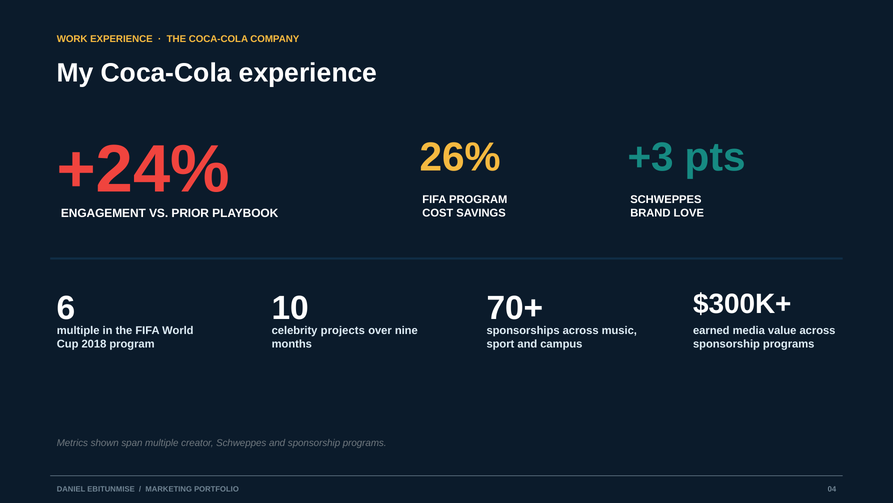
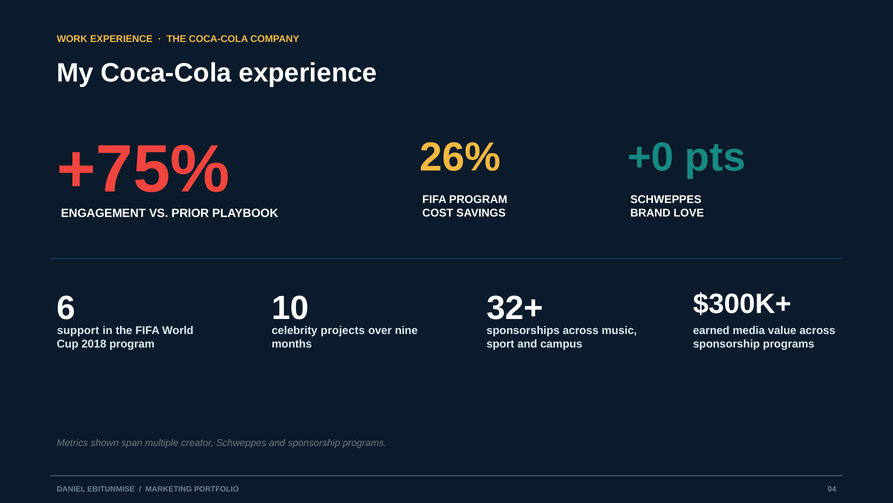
+24%: +24% -> +75%
+3: +3 -> +0
70+: 70+ -> 32+
multiple at (78, 330): multiple -> support
